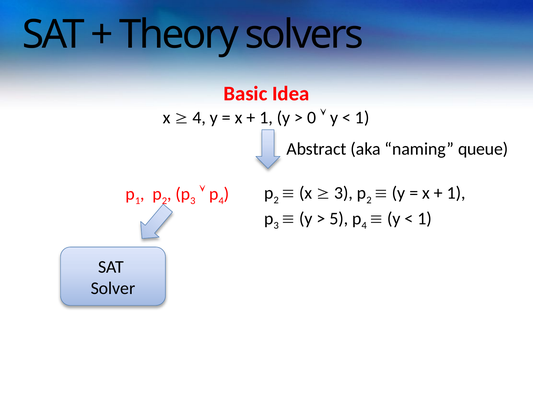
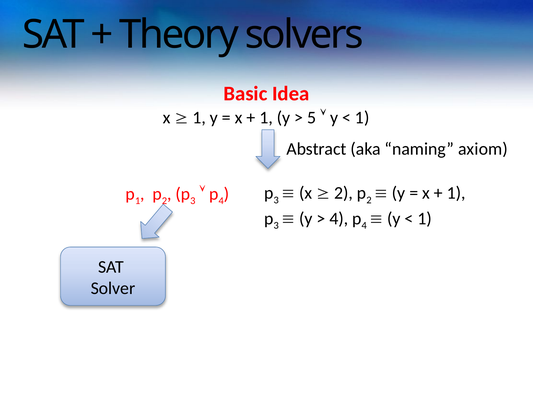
4 at (199, 118): 4 -> 1
0: 0 -> 5
queue: queue -> axiom
2 at (276, 200): 2 -> 3
3 at (344, 193): 3 -> 2
5 at (339, 218): 5 -> 4
